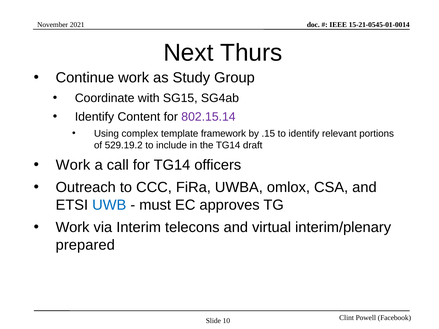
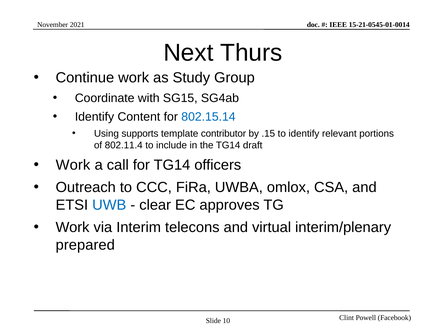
802.15.14 colour: purple -> blue
complex: complex -> supports
framework: framework -> contributor
529.19.2: 529.19.2 -> 802.11.4
must: must -> clear
